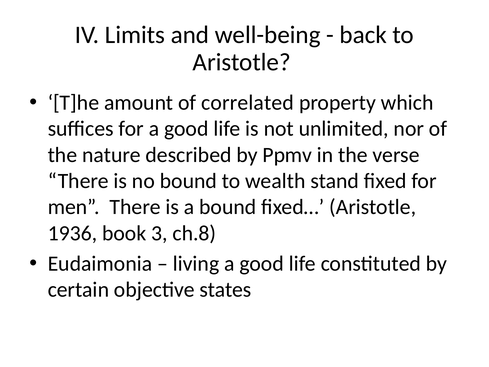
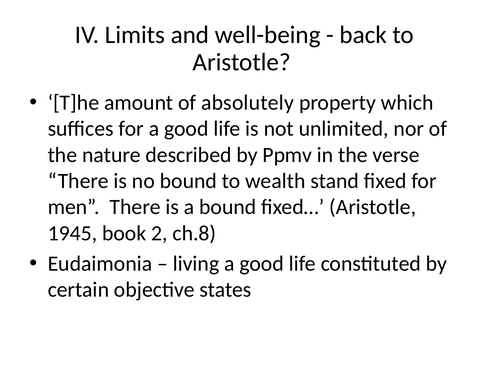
correlated: correlated -> absolutely
1936: 1936 -> 1945
3: 3 -> 2
